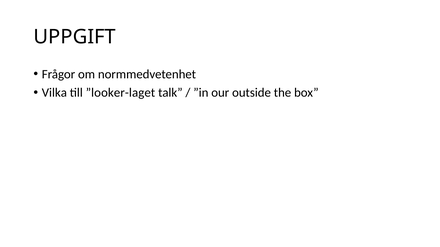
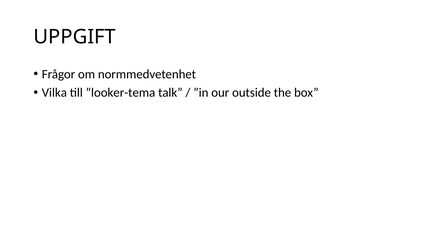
”looker-laget: ”looker-laget -> ”looker-tema
